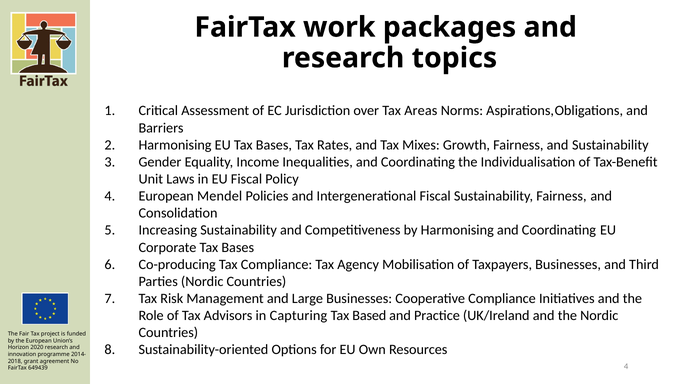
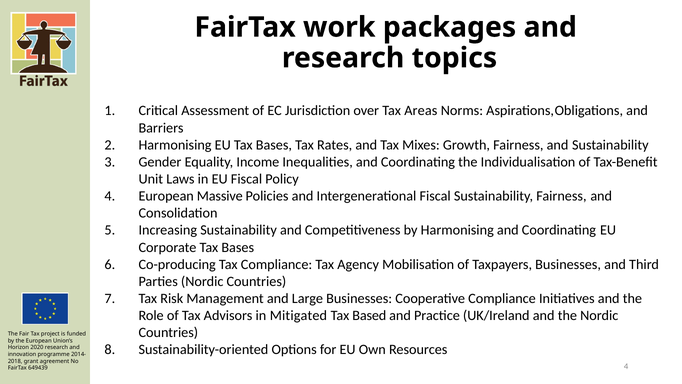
Mendel: Mendel -> Massive
Capturing: Capturing -> Mitigated
